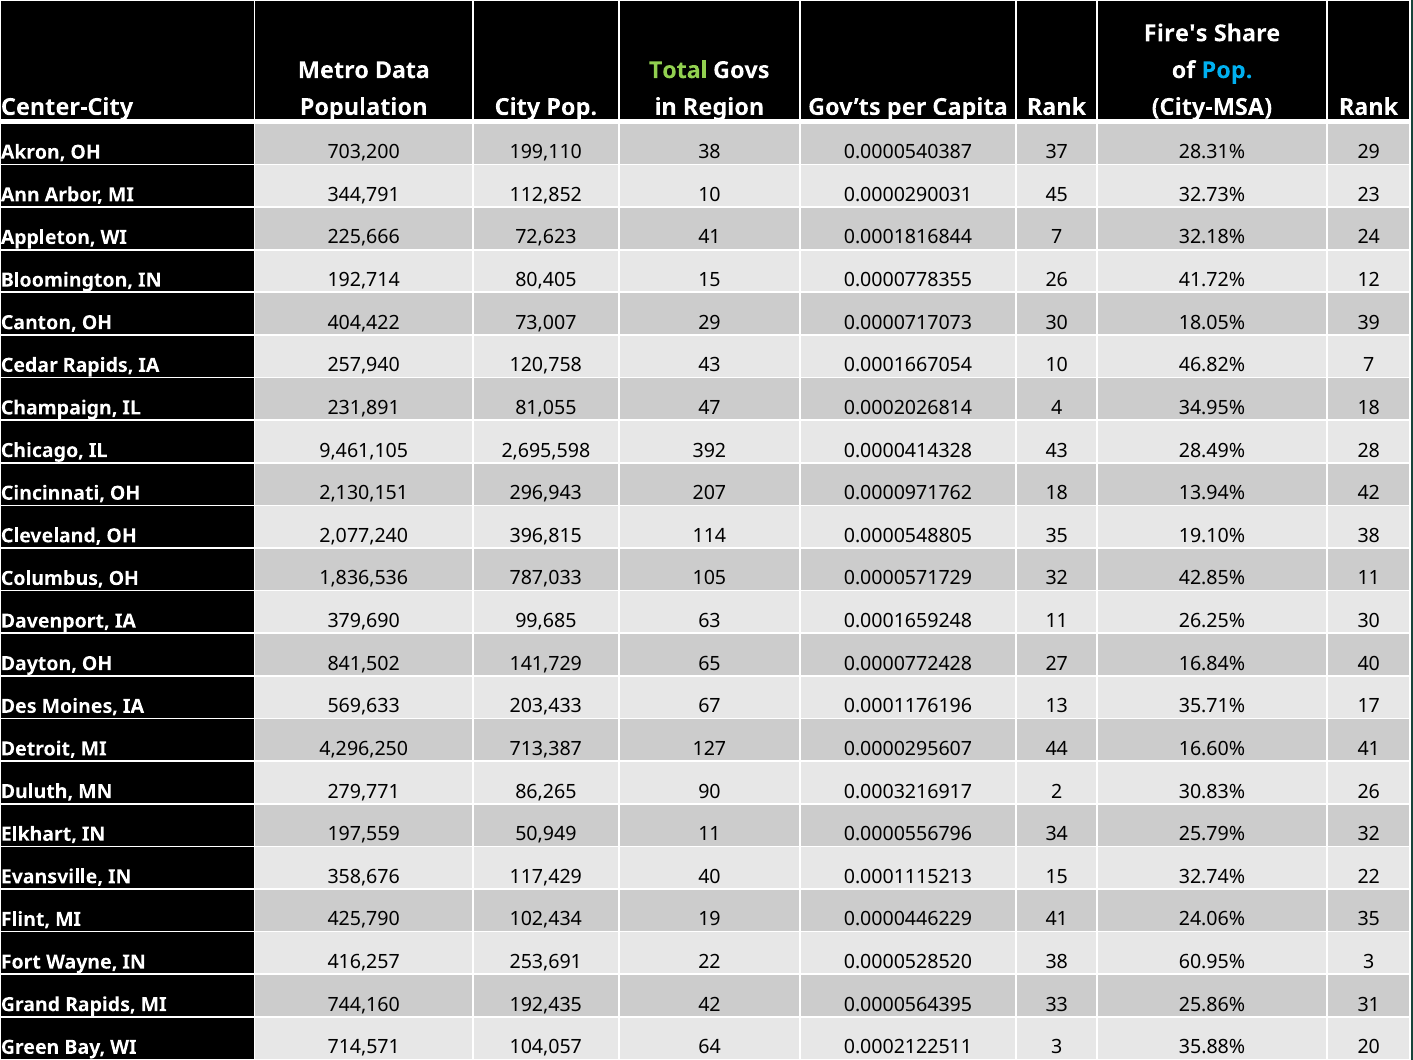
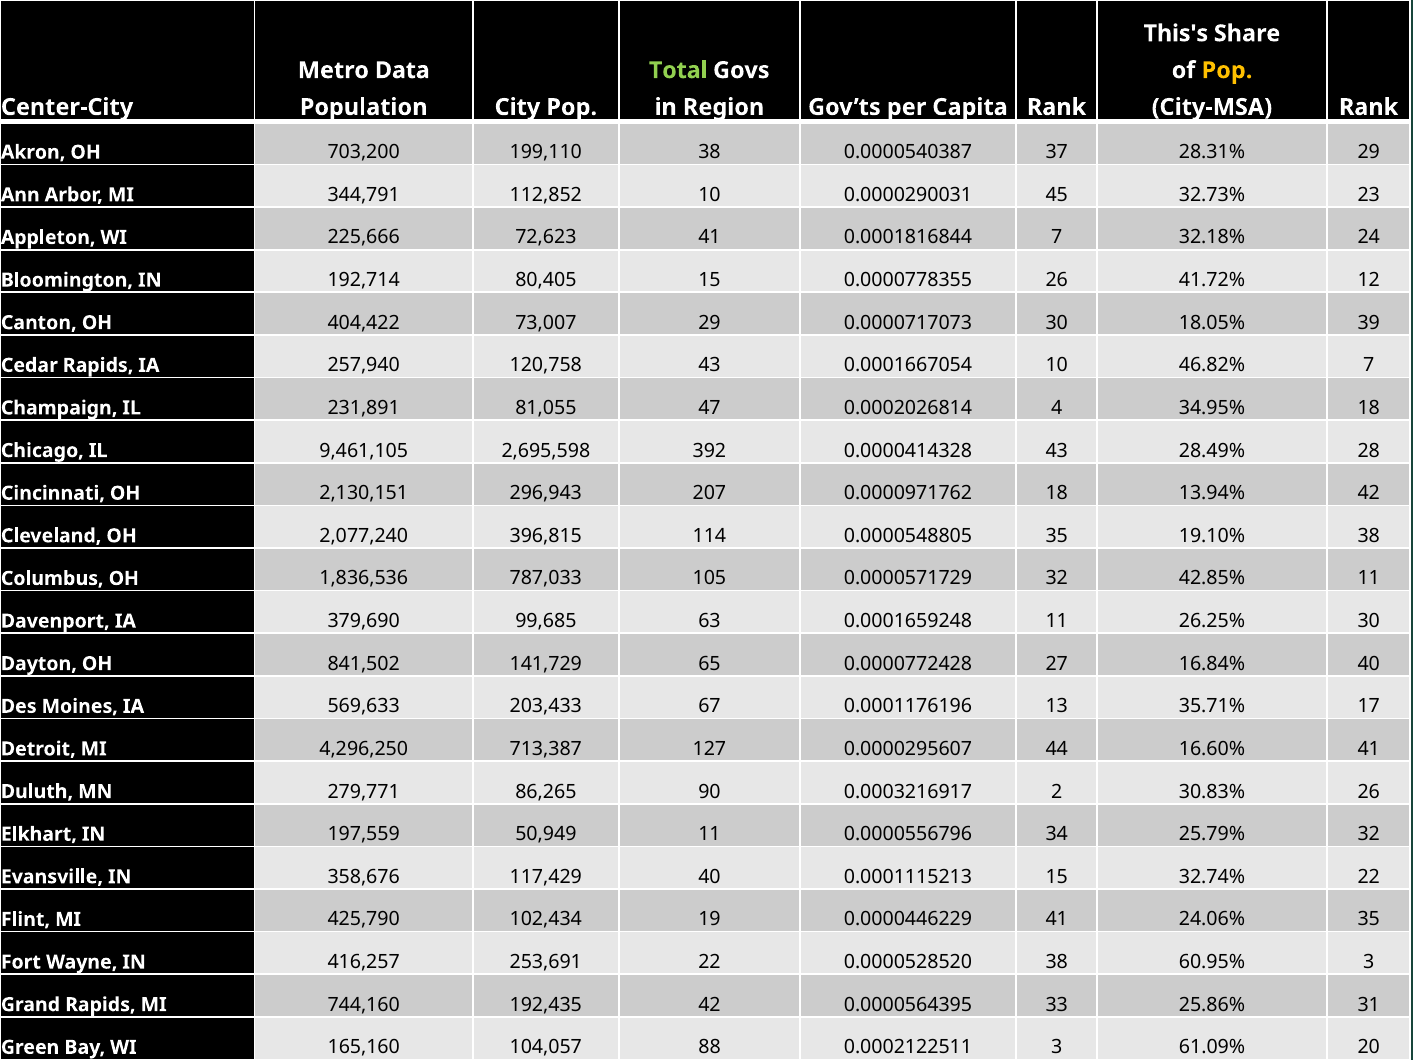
Fire's: Fire's -> This's
Pop at (1227, 70) colour: light blue -> yellow
714,571: 714,571 -> 165,160
64: 64 -> 88
35.88%: 35.88% -> 61.09%
